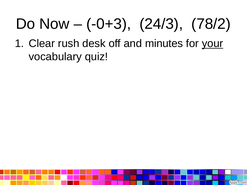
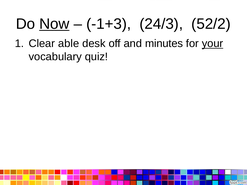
Now underline: none -> present
-0+3: -0+3 -> -1+3
78/2: 78/2 -> 52/2
rush: rush -> able
